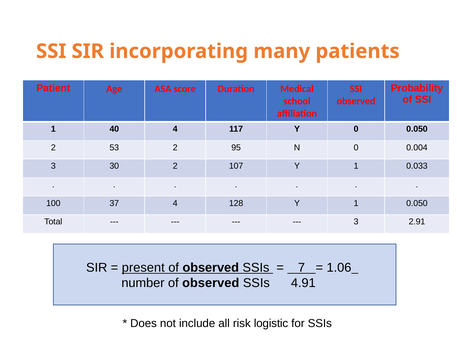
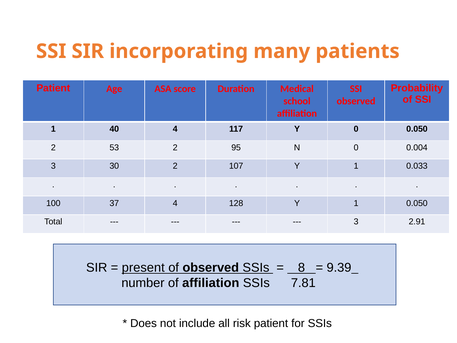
7: 7 -> 8
1.06: 1.06 -> 9.39
number of observed: observed -> affiliation
4.91: 4.91 -> 7.81
risk logistic: logistic -> patient
